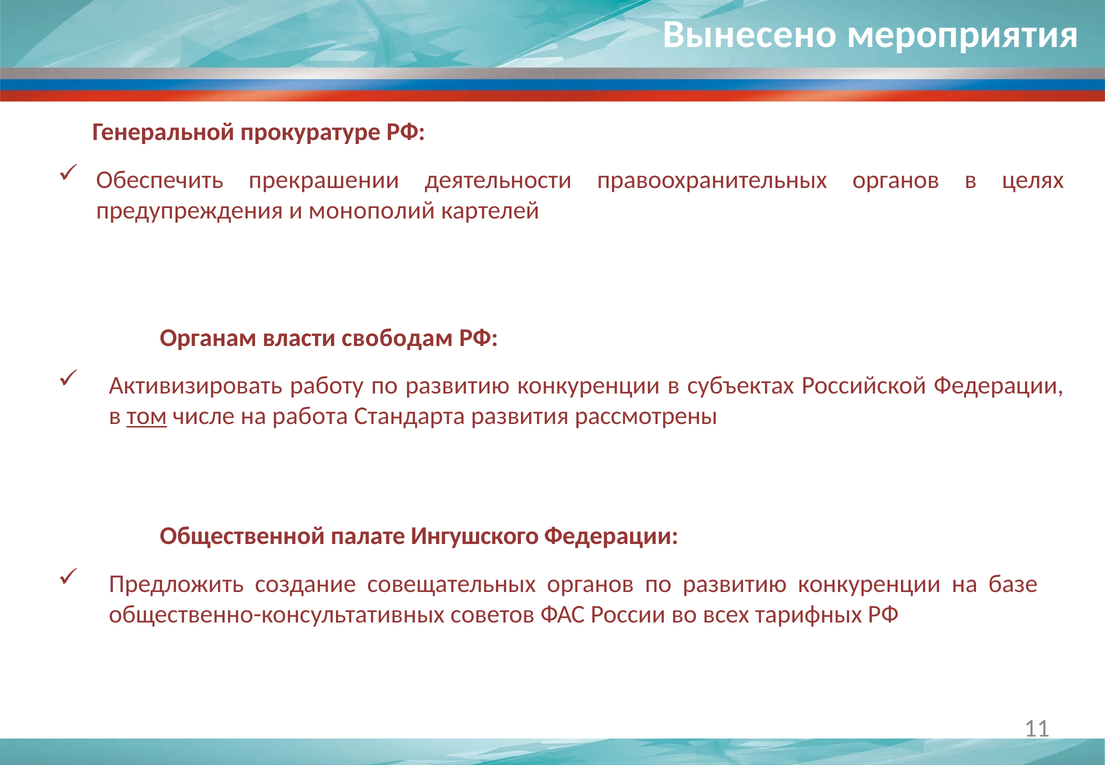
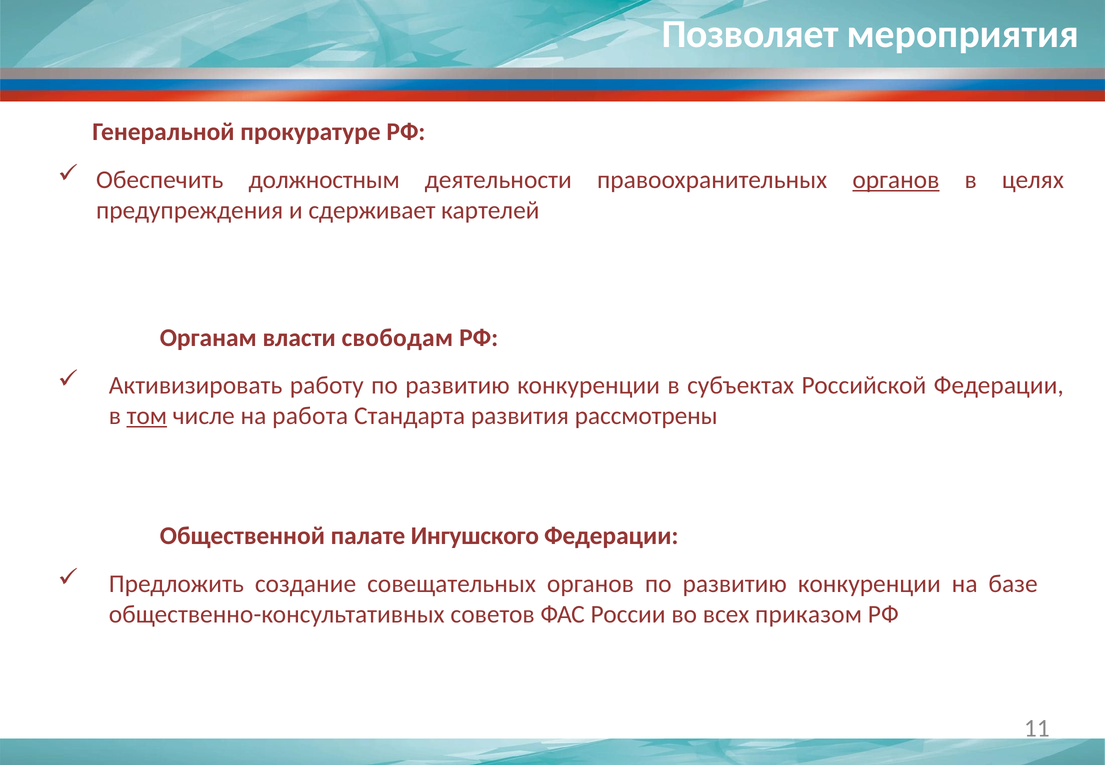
Вынесено: Вынесено -> Позволяет
прекрашении: прекрашении -> должностным
органов at (896, 180) underline: none -> present
монополий: монополий -> сдерживает
тарифных: тарифных -> приказом
